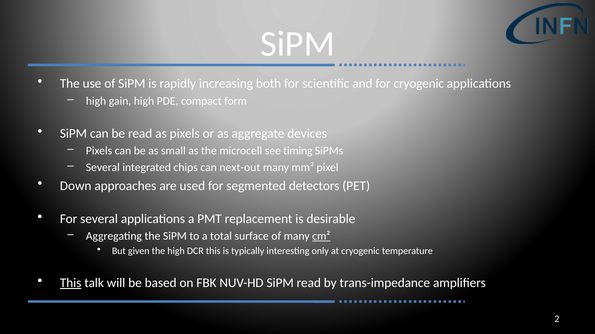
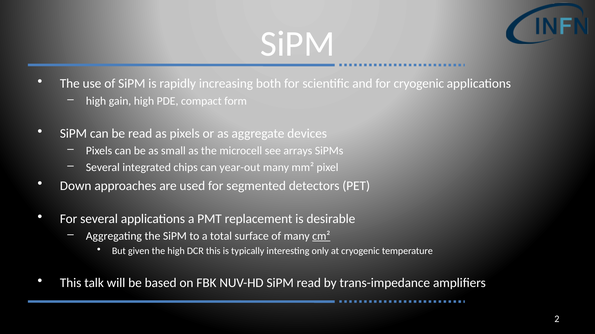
timing: timing -> arrays
next-out: next-out -> year-out
This at (71, 283) underline: present -> none
